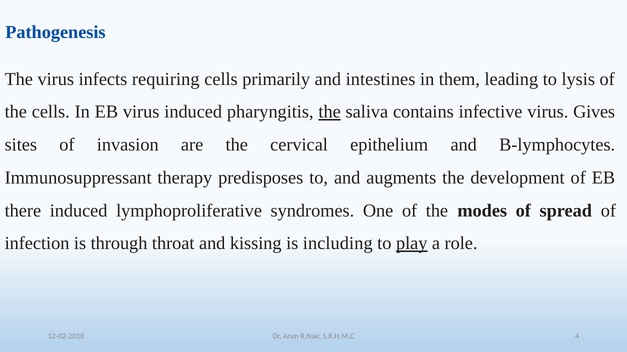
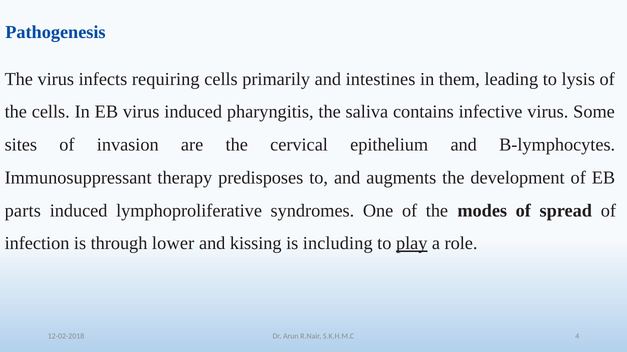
the at (330, 112) underline: present -> none
Gives: Gives -> Some
there: there -> parts
throat: throat -> lower
